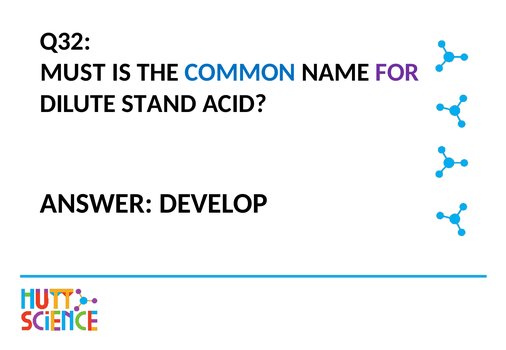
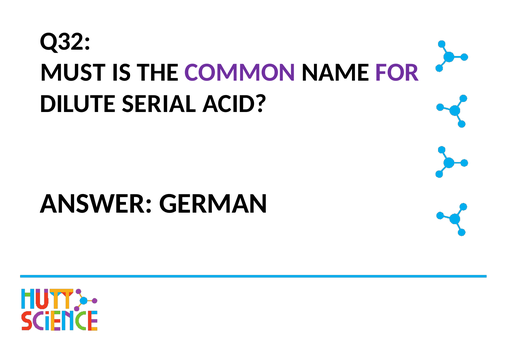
COMMON colour: blue -> purple
STAND: STAND -> SERIAL
DEVELOP: DEVELOP -> GERMAN
